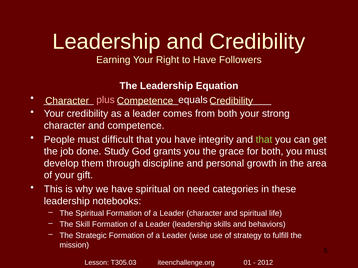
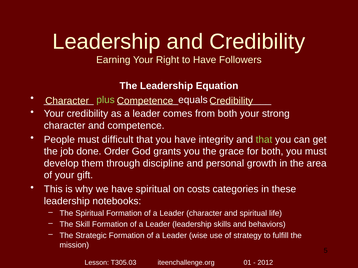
plus colour: pink -> light green
Study: Study -> Order
need: need -> costs
